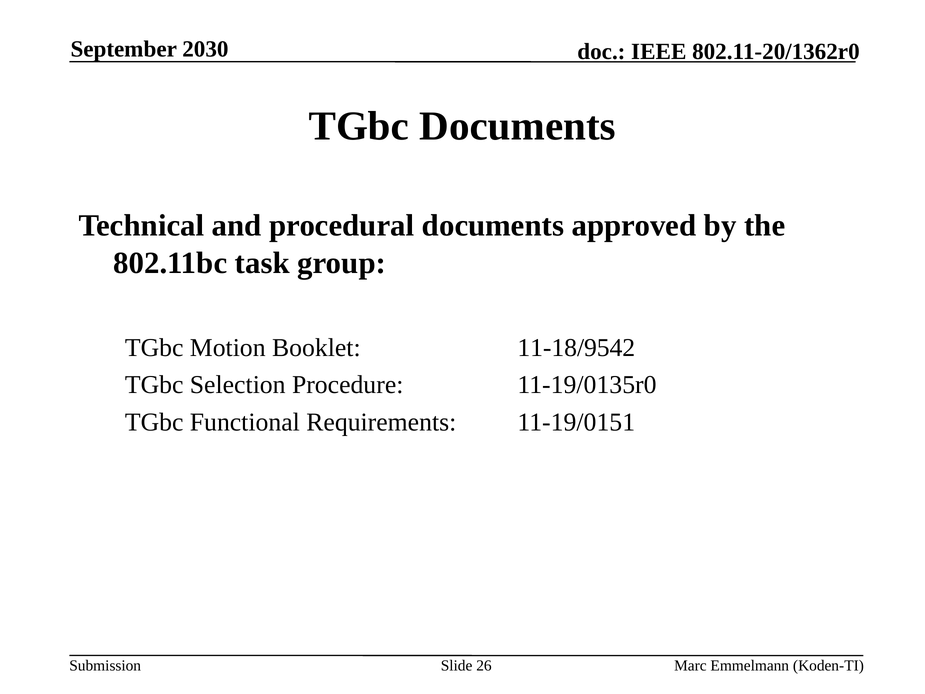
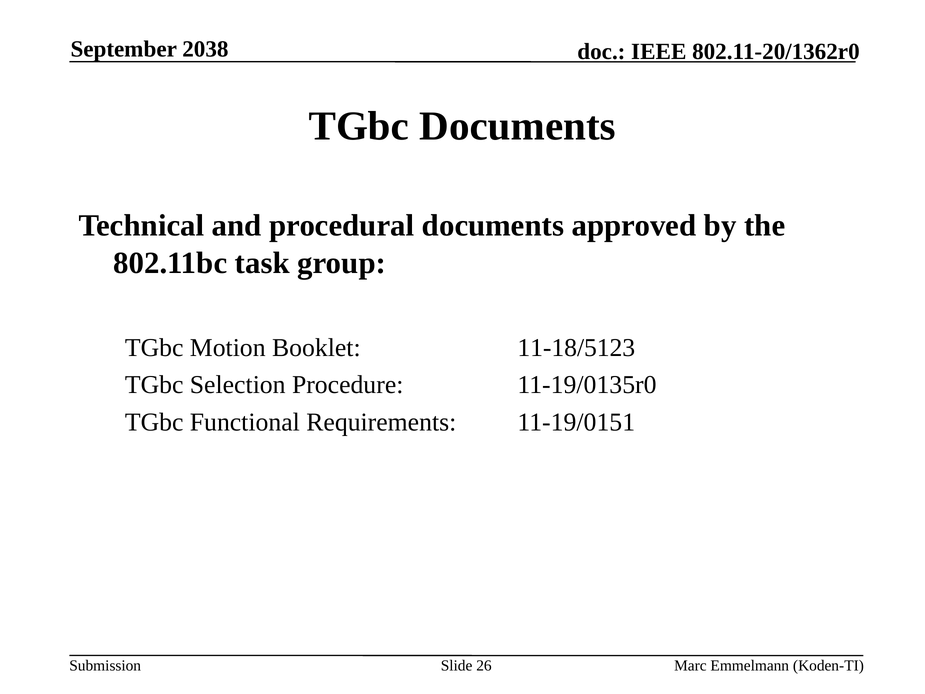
2030: 2030 -> 2038
11-18/9542: 11-18/9542 -> 11-18/5123
